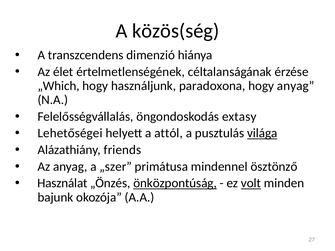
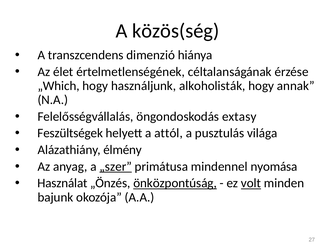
paradoxona: paradoxona -> alkoholisták
hogy anyag: anyag -> annak
Lehetőségei: Lehetőségei -> Feszültségek
világa underline: present -> none
friends: friends -> élmény
„szer underline: none -> present
ösztönző: ösztönző -> nyomása
